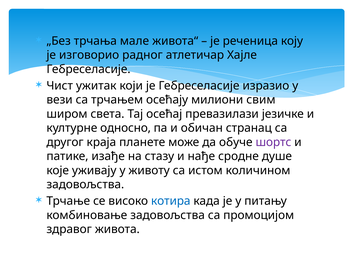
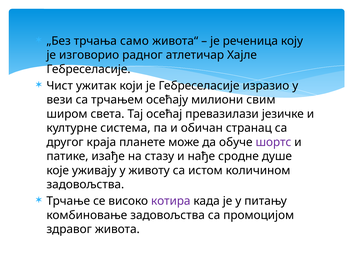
мале: мале -> само
односно: односно -> система
котира colour: blue -> purple
